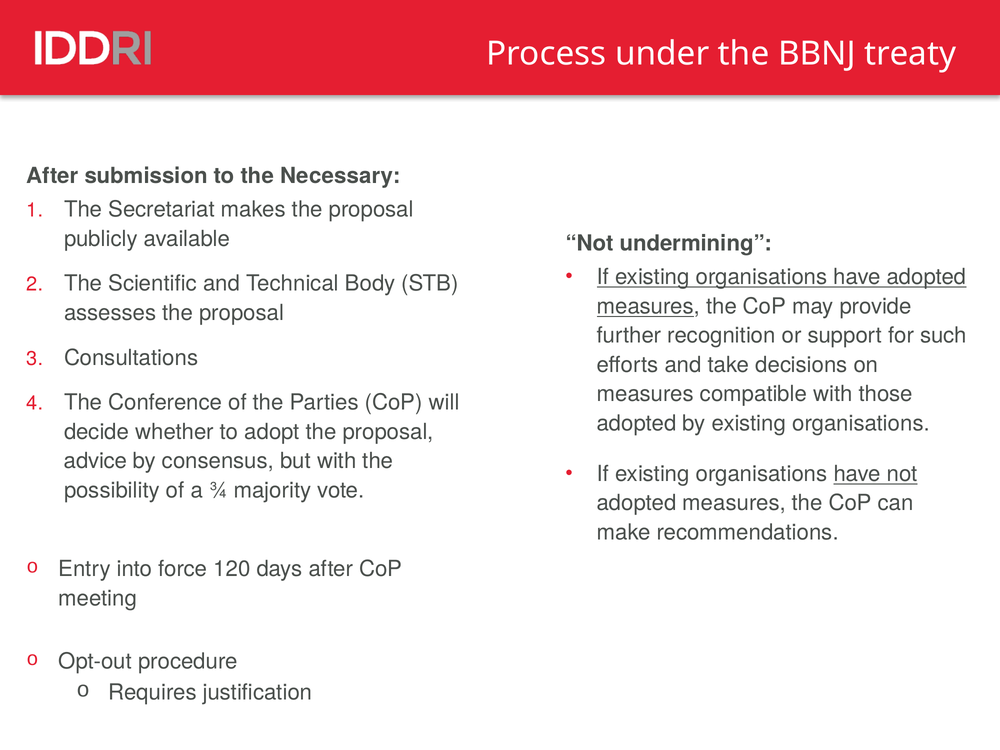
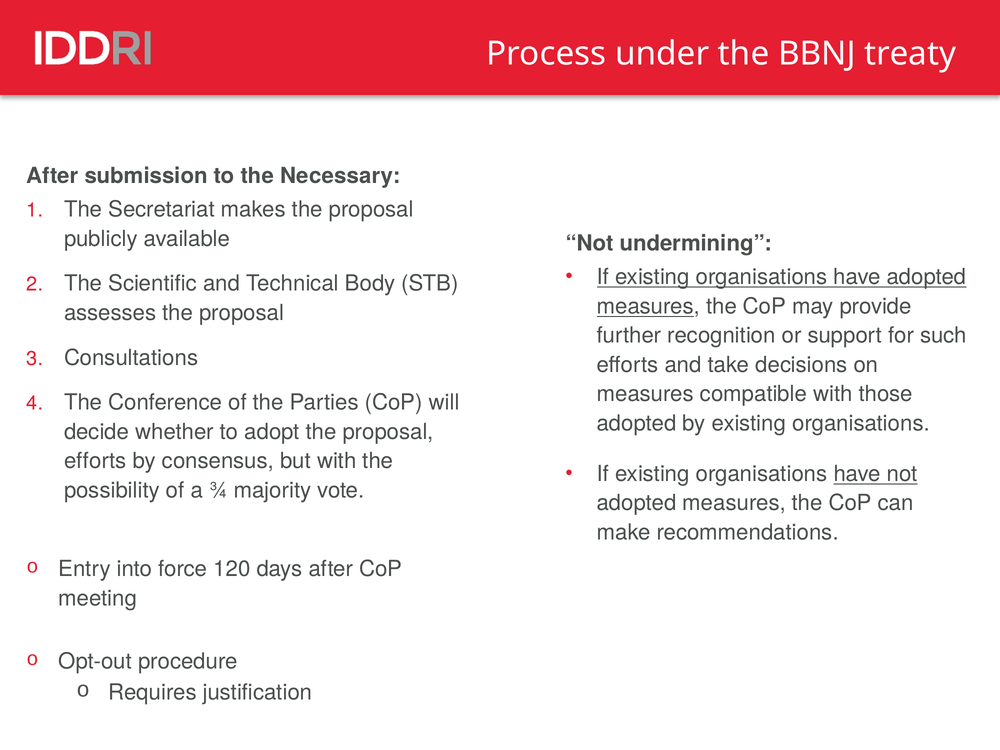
advice at (95, 461): advice -> efforts
